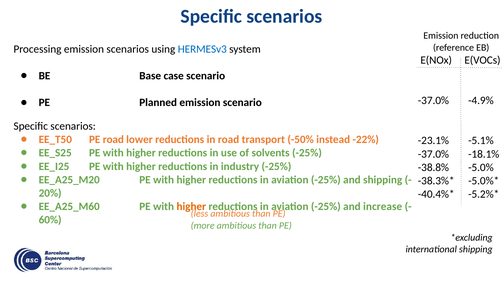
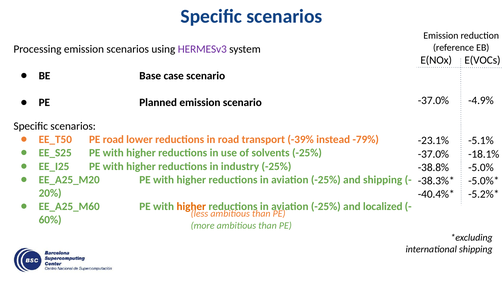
HERMESv3 colour: blue -> purple
-50%: -50% -> -39%
-22%: -22% -> -79%
increase: increase -> localized
